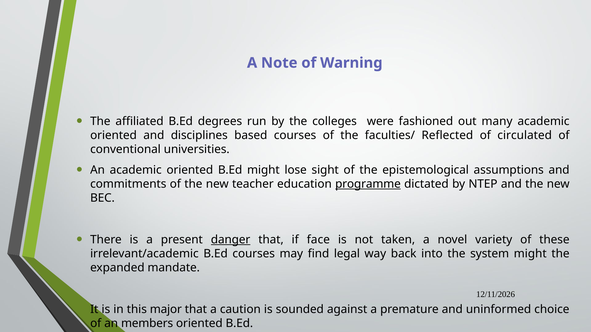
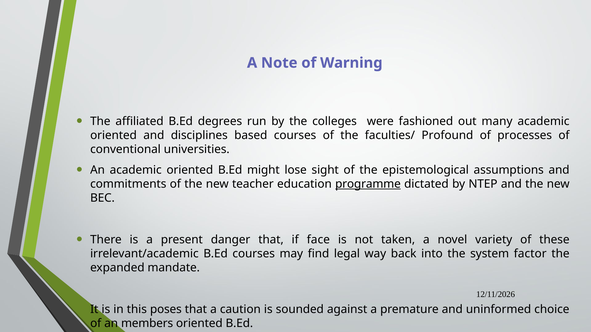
Reflected: Reflected -> Profound
circulated: circulated -> processes
danger underline: present -> none
system might: might -> factor
major: major -> poses
